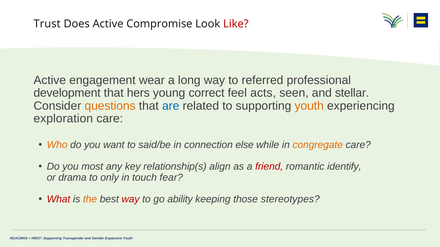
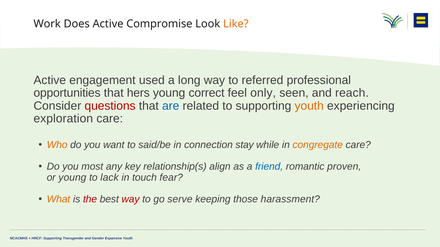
Trust: Trust -> Work
Like colour: red -> orange
wear: wear -> used
development: development -> opportunities
acts: acts -> only
stellar: stellar -> reach
questions colour: orange -> red
else: else -> stay
friend colour: red -> blue
identify: identify -> proven
or drama: drama -> young
only: only -> lack
What colour: red -> orange
the colour: orange -> red
ability: ability -> serve
stereotypes: stereotypes -> harassment
